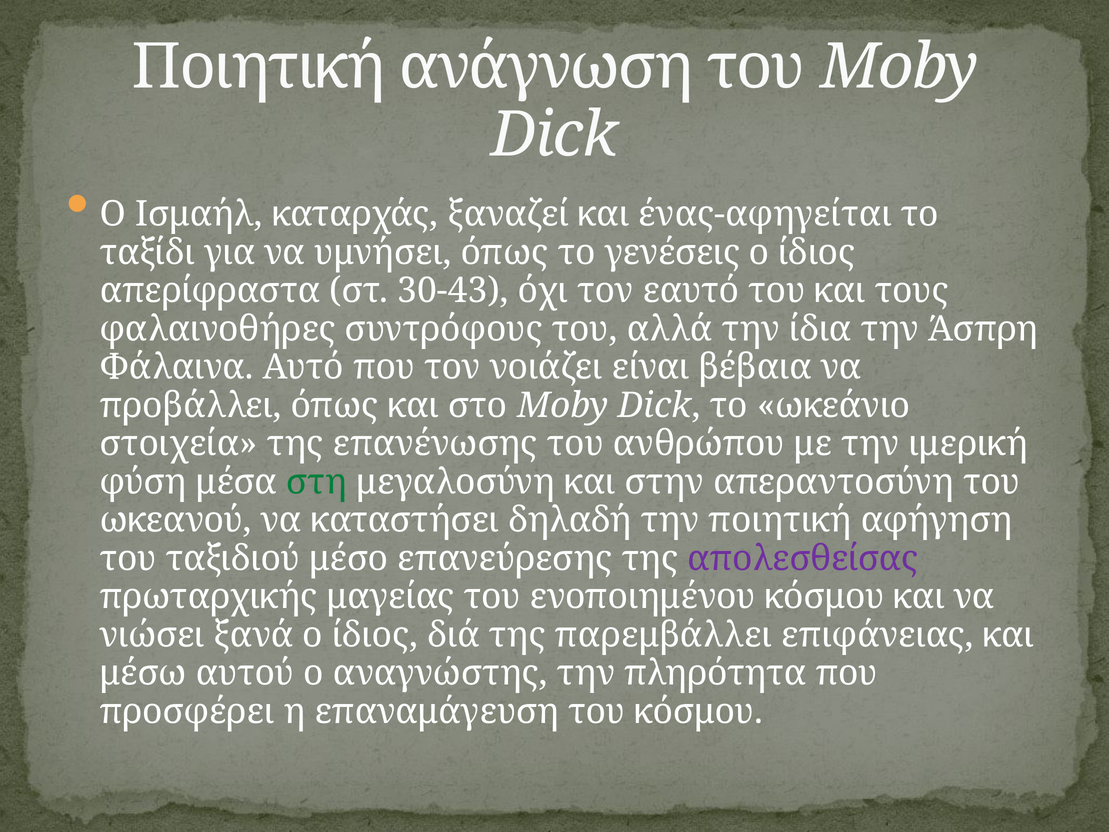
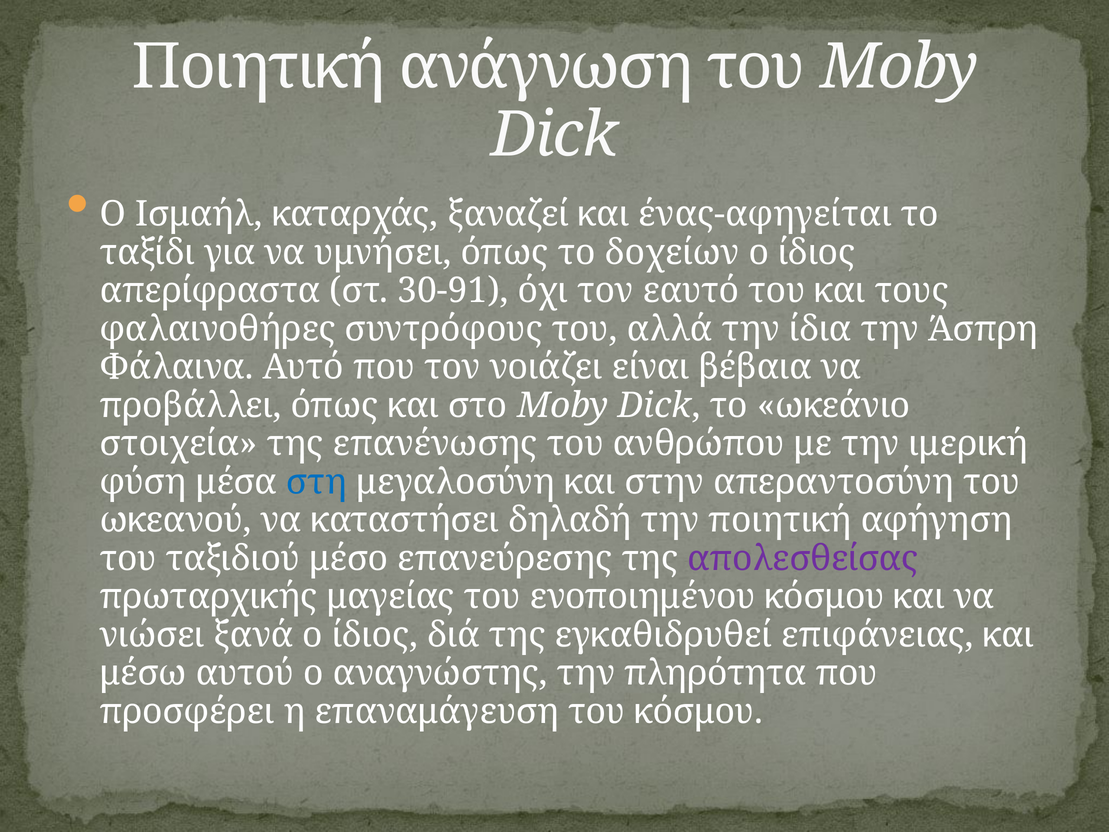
γενέσεις: γενέσεις -> δοχείων
30-43: 30-43 -> 30-91
στη colour: green -> blue
παρεμβάλλει: παρεμβάλλει -> εγκαθιδρυθεί
